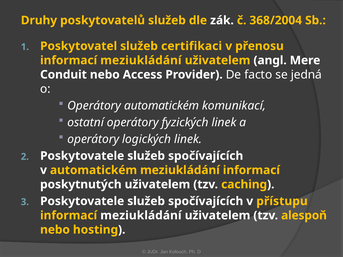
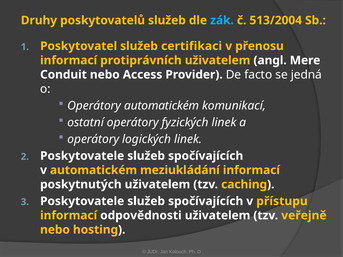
zák colour: white -> light blue
368/2004: 368/2004 -> 513/2004
meziukládání at (141, 60): meziukládání -> protiprávních
meziukládání at (141, 216): meziukládání -> odpovědnosti
alespoň: alespoň -> veřejně
